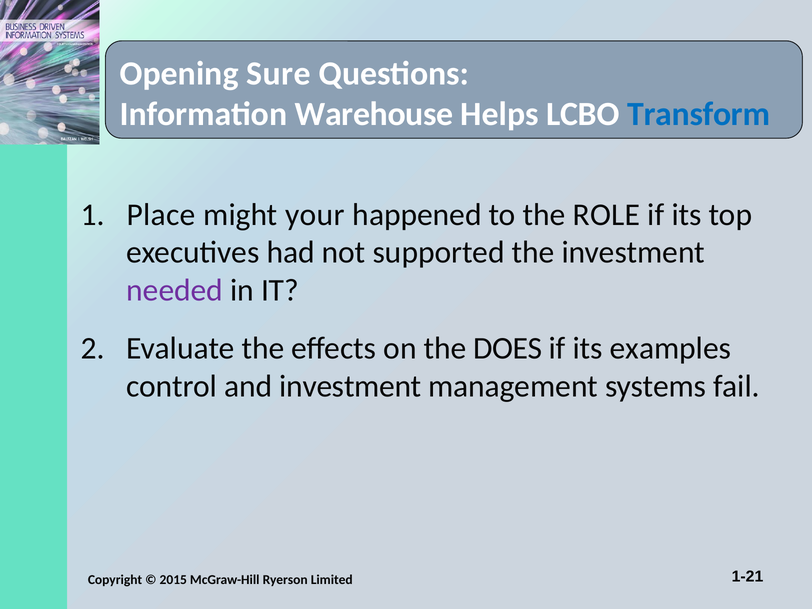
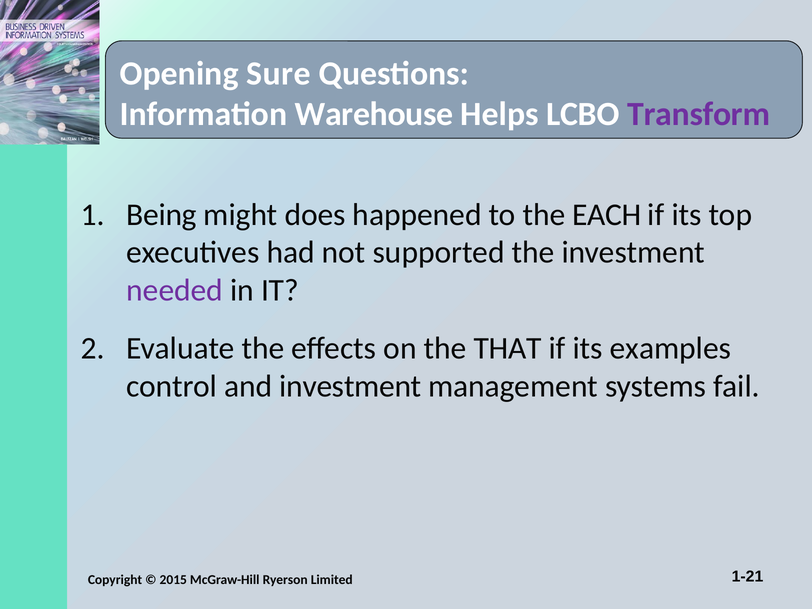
Transform colour: blue -> purple
Place: Place -> Being
your: your -> does
ROLE: ROLE -> EACH
DOES: DOES -> THAT
